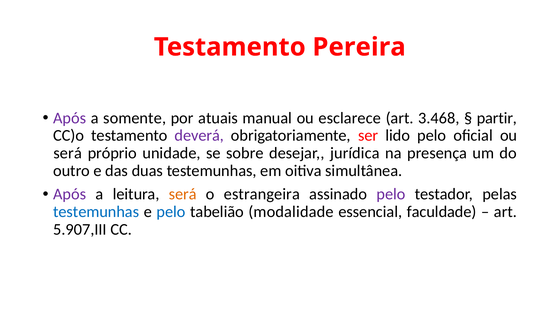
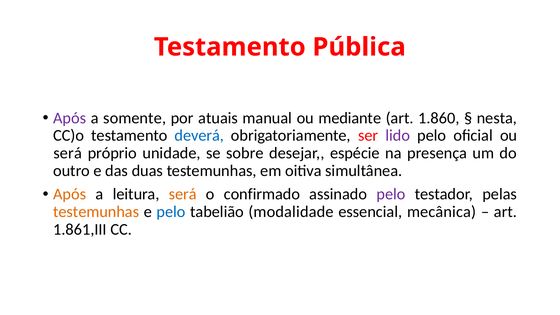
Pereira: Pereira -> Pública
esclarece: esclarece -> mediante
3.468: 3.468 -> 1.860
partir: partir -> nesta
deverá colour: purple -> blue
lido colour: black -> purple
jurídica: jurídica -> espécie
Após at (70, 194) colour: purple -> orange
estrangeira: estrangeira -> confirmado
testemunhas at (96, 212) colour: blue -> orange
faculdade: faculdade -> mecânica
5.907,III: 5.907,III -> 1.861,III
